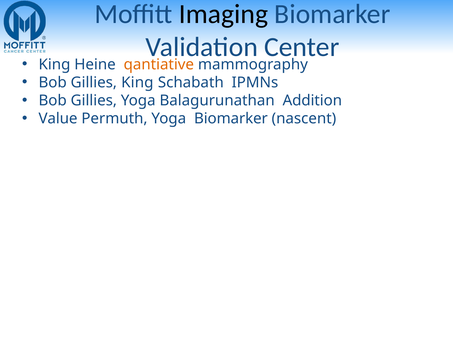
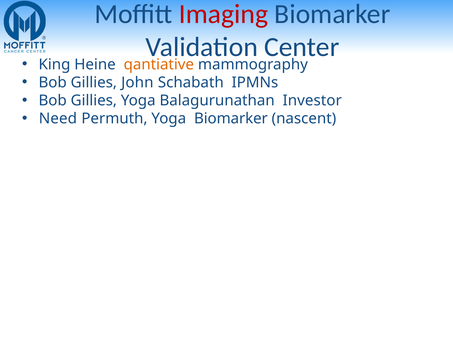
Imaging colour: black -> red
Gillies King: King -> John
Addition: Addition -> Investor
Value: Value -> Need
